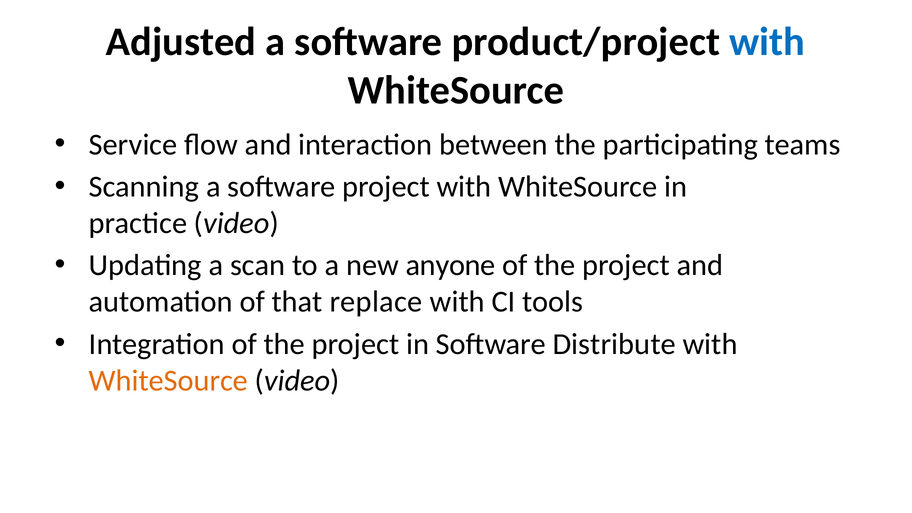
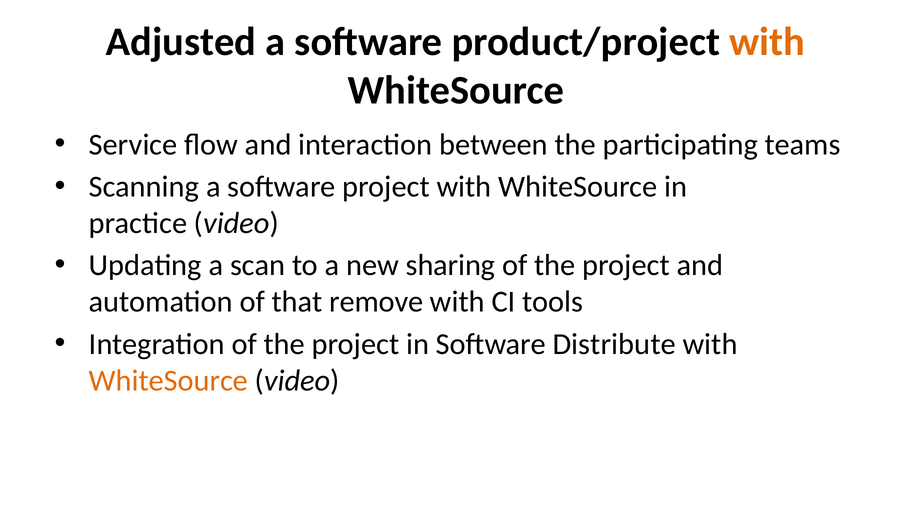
with at (767, 42) colour: blue -> orange
anyone: anyone -> sharing
replace: replace -> remove
